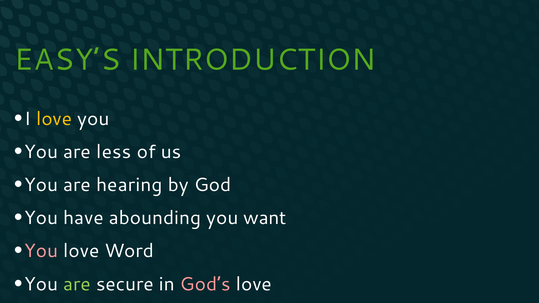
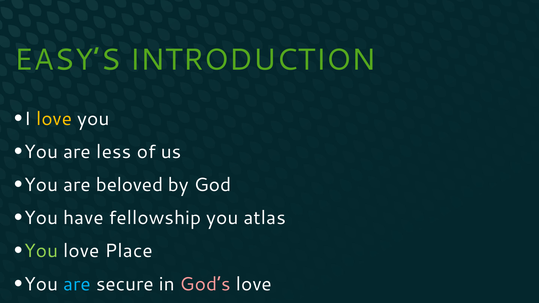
hearing: hearing -> beloved
abounding: abounding -> fellowship
want: want -> atlas
You at (41, 251) colour: pink -> light green
Word: Word -> Place
are at (77, 284) colour: light green -> light blue
